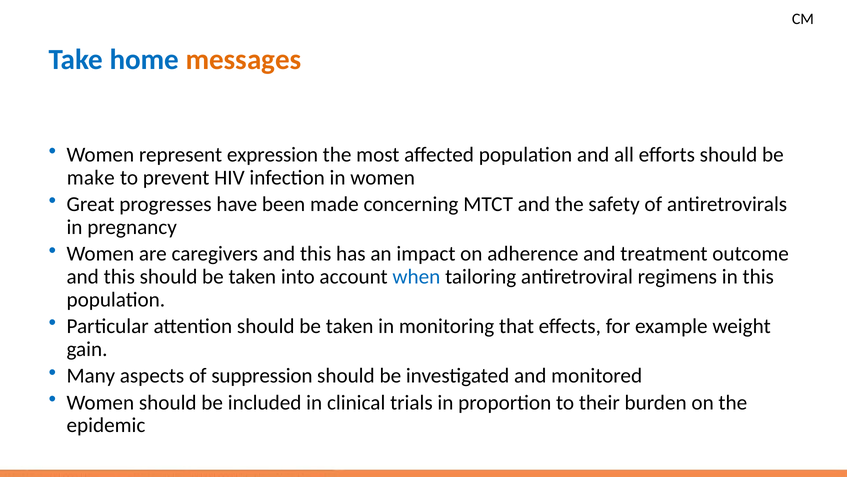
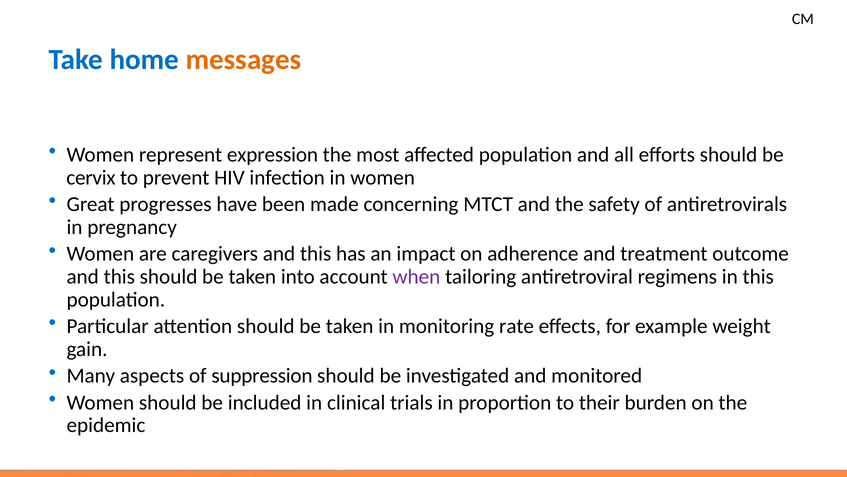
make: make -> cervix
when colour: blue -> purple
that: that -> rate
